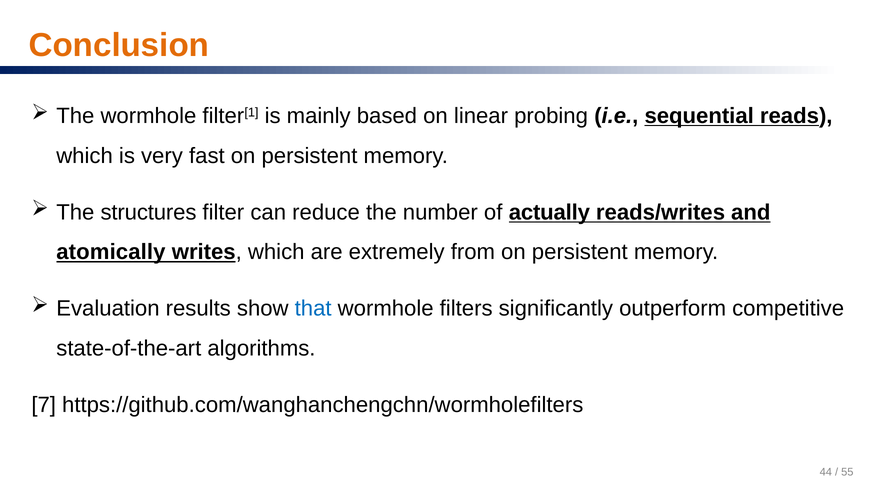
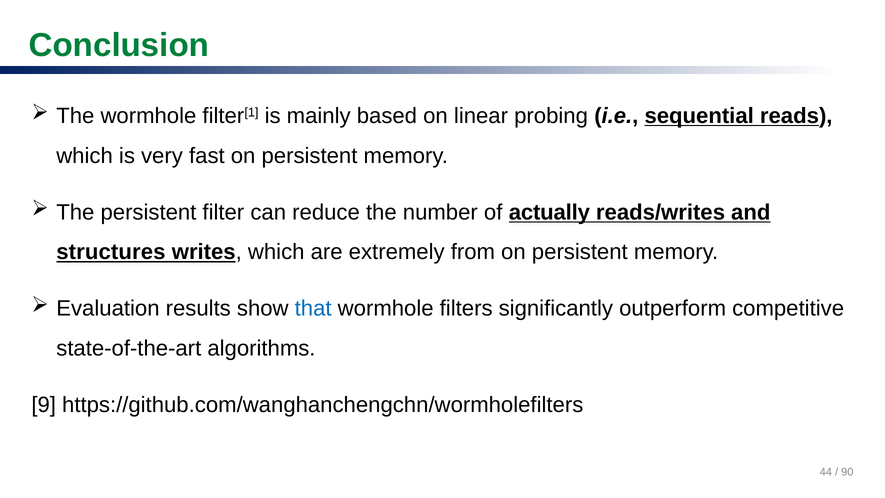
Conclusion colour: orange -> green
The structures: structures -> persistent
atomically: atomically -> structures
7: 7 -> 9
55: 55 -> 90
